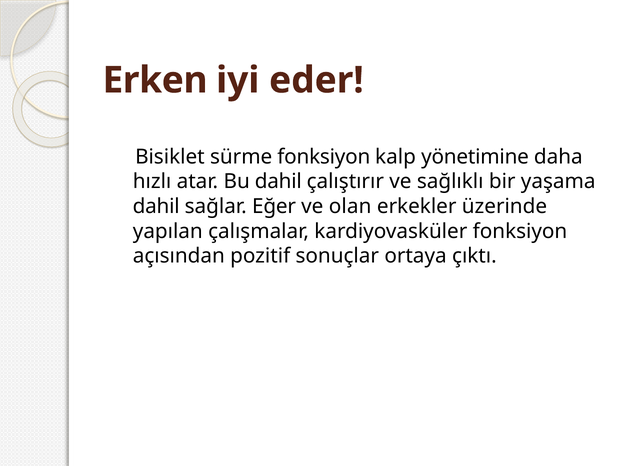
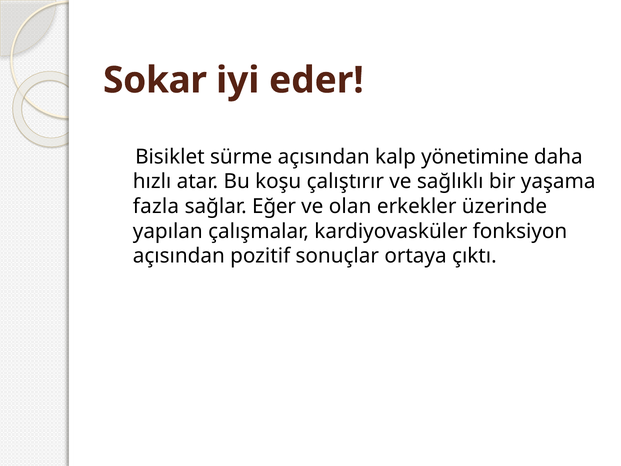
Erken: Erken -> Sokar
sürme fonksiyon: fonksiyon -> açısından
Bu dahil: dahil -> koşu
dahil at (156, 206): dahil -> fazla
